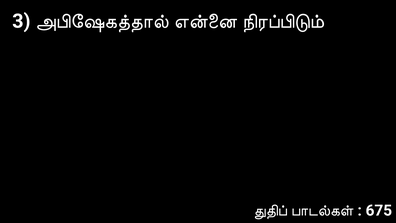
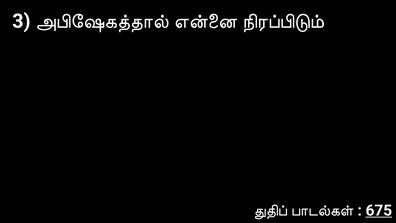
675 underline: none -> present
